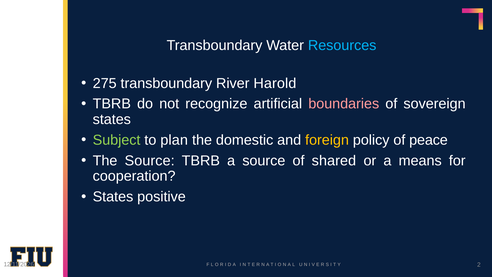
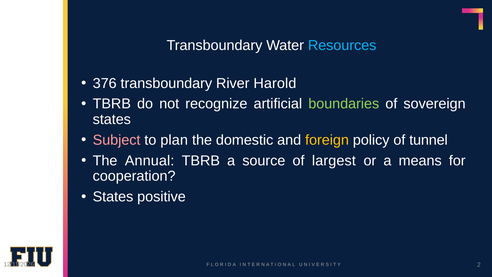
275: 275 -> 376
boundaries colour: pink -> light green
Subject colour: light green -> pink
peace: peace -> tunnel
The Source: Source -> Annual
shared: shared -> largest
